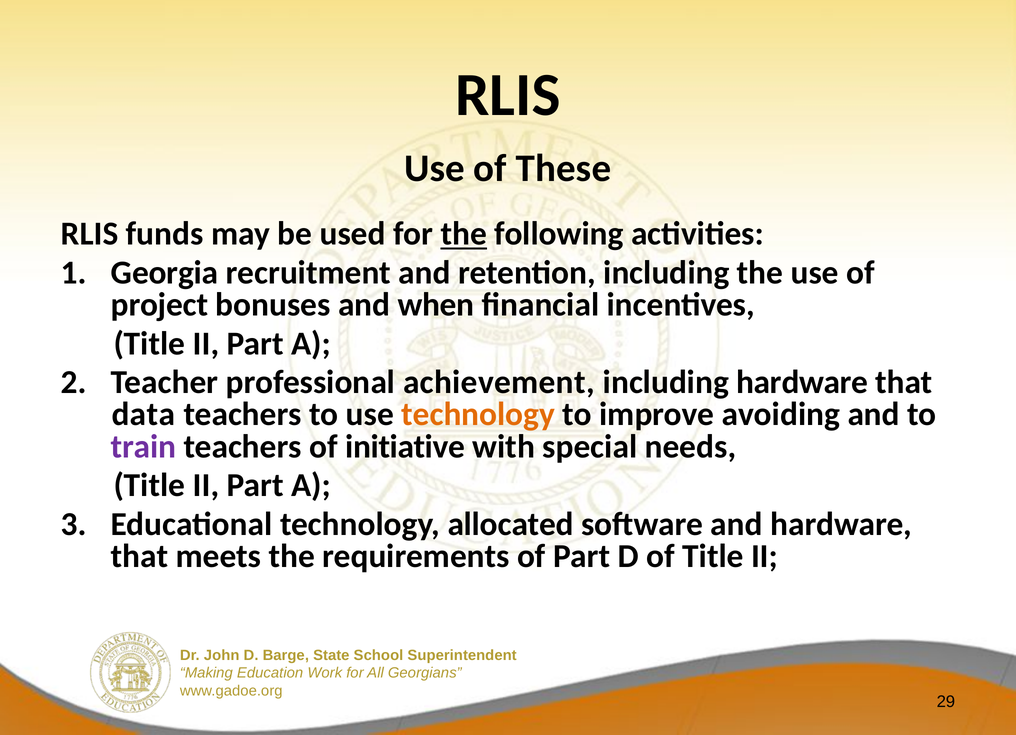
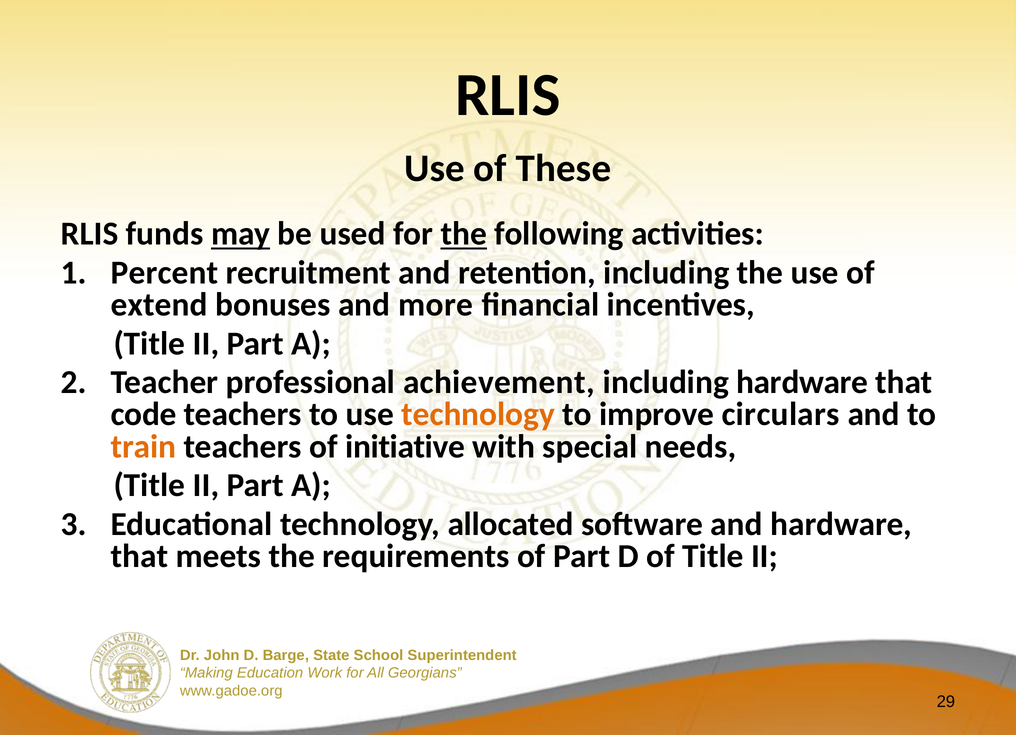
may underline: none -> present
Georgia: Georgia -> Percent
project: project -> extend
when: when -> more
data: data -> code
avoiding: avoiding -> circulars
train colour: purple -> orange
